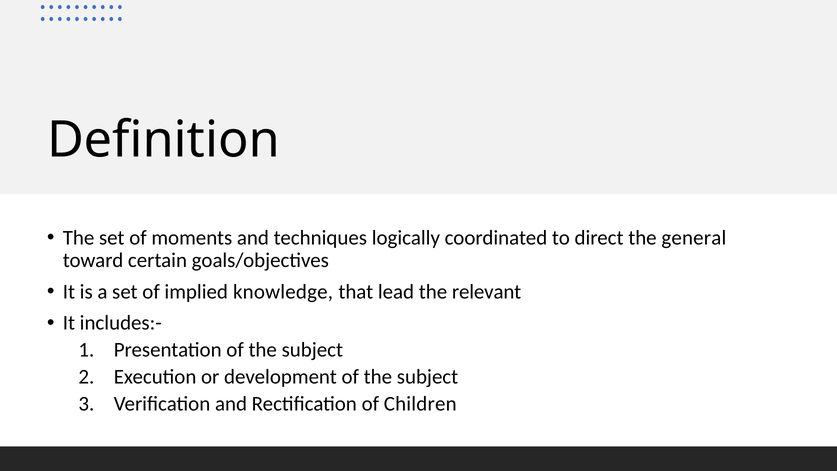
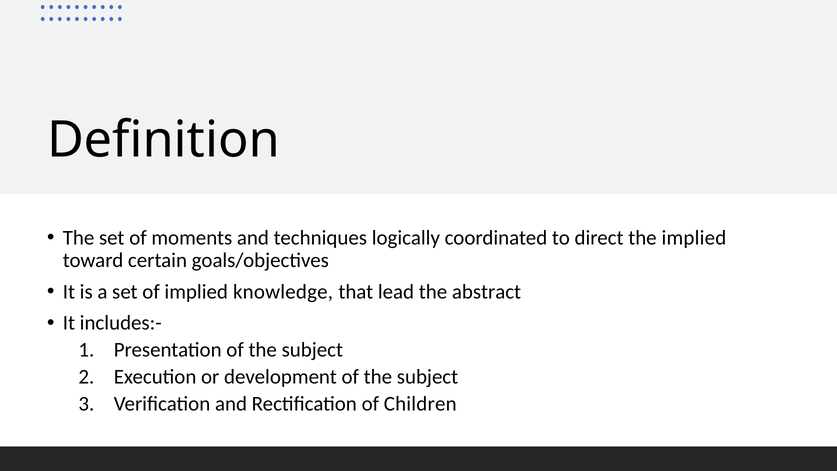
the general: general -> implied
relevant: relevant -> abstract
